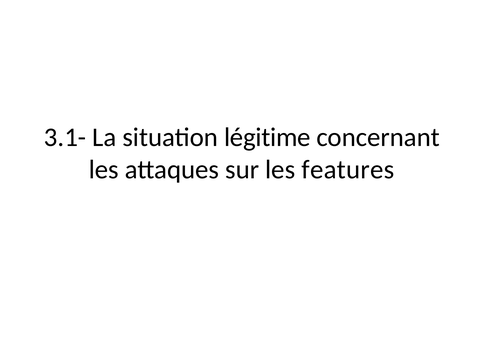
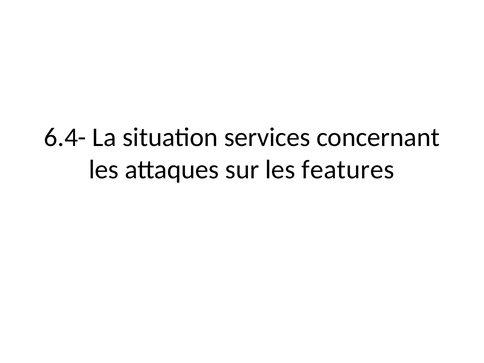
3.1-: 3.1- -> 6.4-
légitime: légitime -> services
